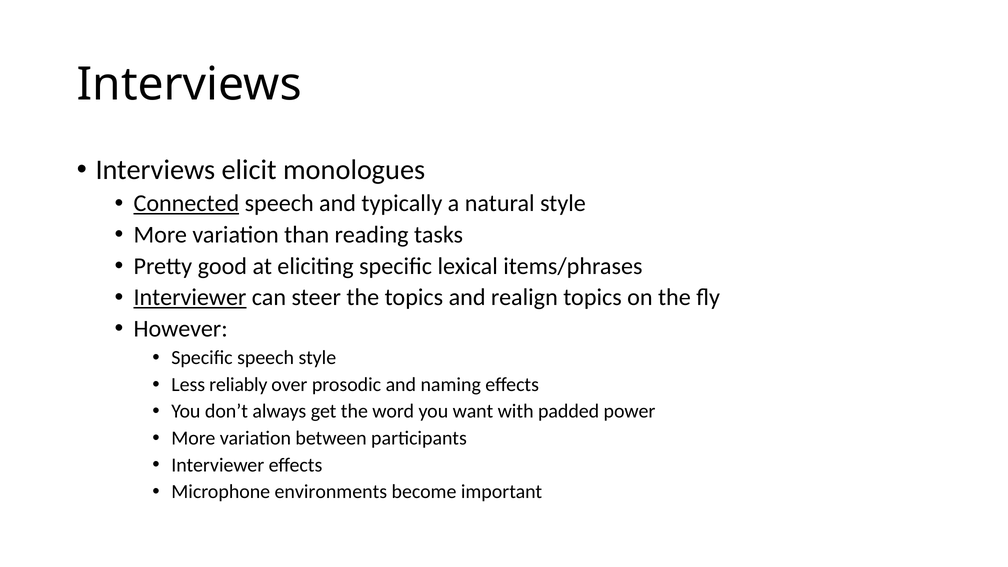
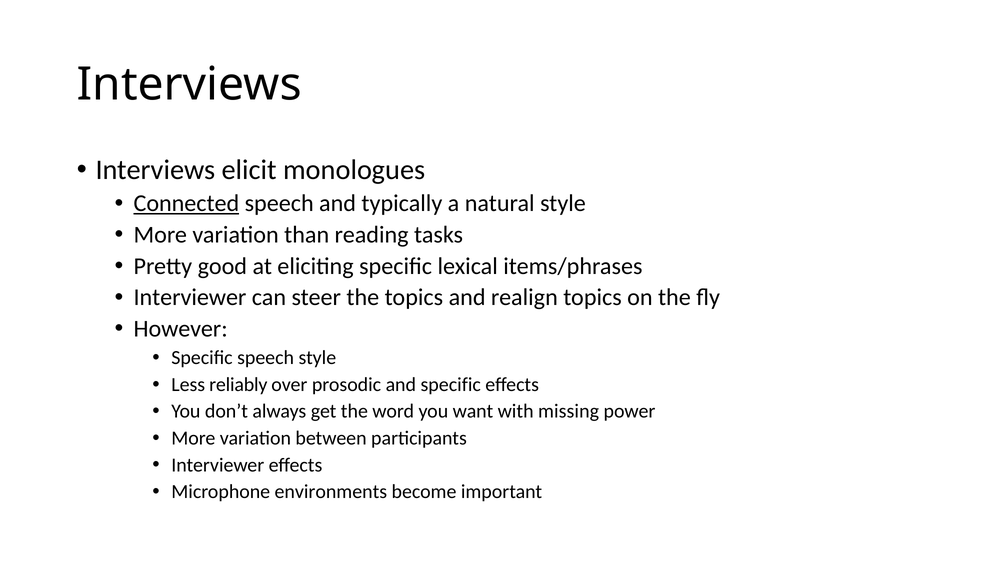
Interviewer at (190, 297) underline: present -> none
and naming: naming -> specific
padded: padded -> missing
